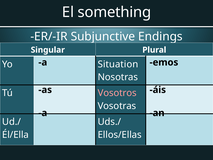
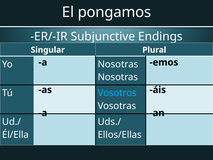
something: something -> pongamos
Yo Situation: Situation -> Nosotras
Vosotros colour: pink -> light blue
